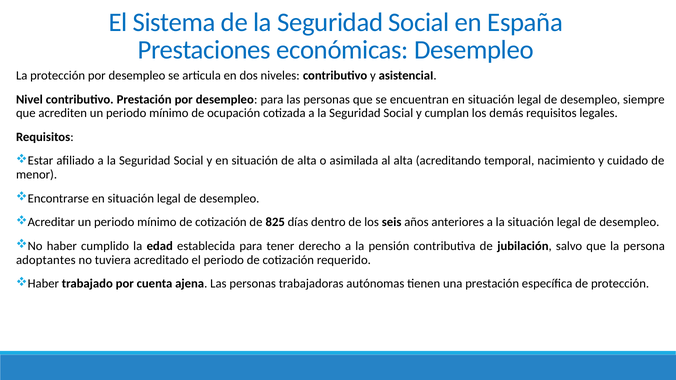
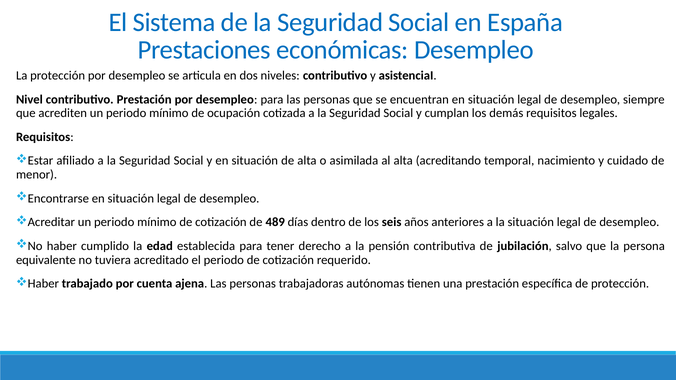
825: 825 -> 489
adoptantes: adoptantes -> equivalente
